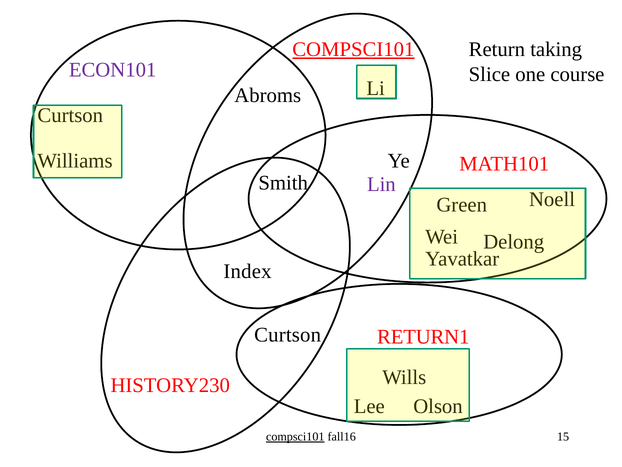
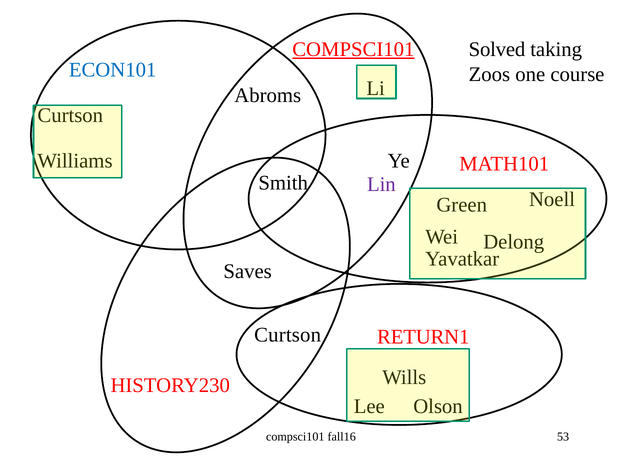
Return: Return -> Solved
ECON101 colour: purple -> blue
Slice: Slice -> Zoos
Index: Index -> Saves
compsci101 at (295, 436) underline: present -> none
15: 15 -> 53
